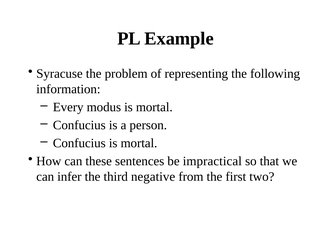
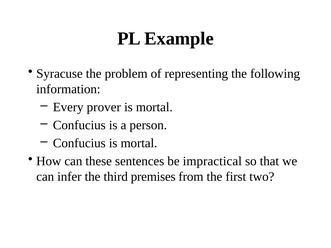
modus: modus -> prover
negative: negative -> premises
